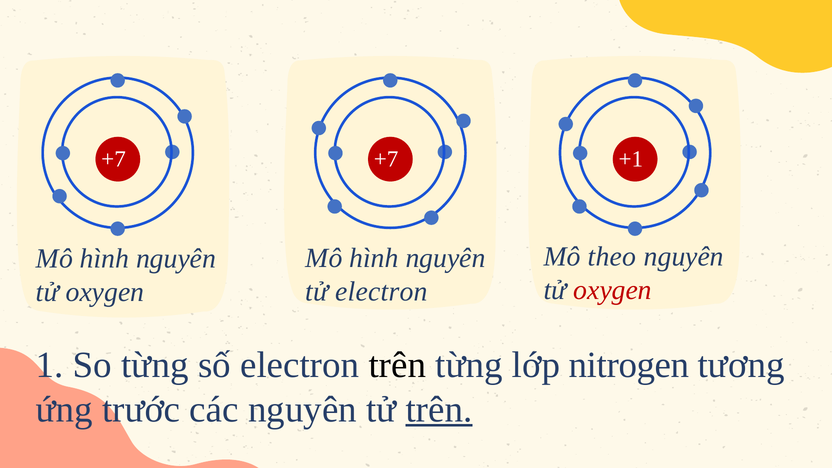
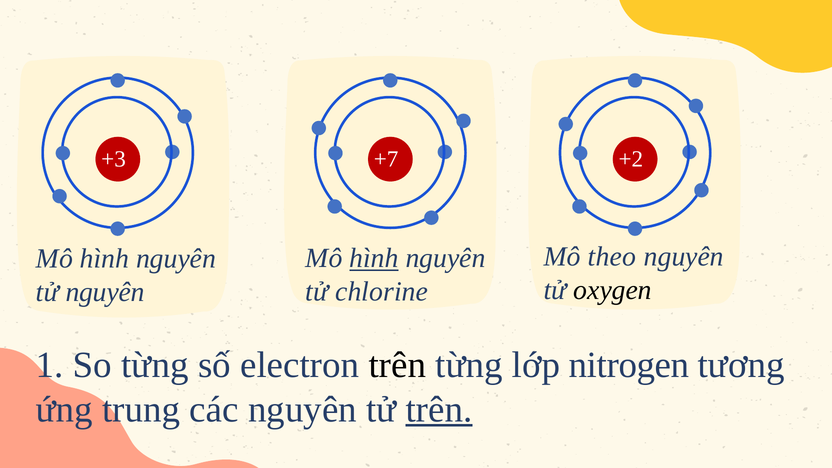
+7 at (114, 159): +7 -> +3
+1: +1 -> +2
hình at (374, 258) underline: none -> present
oxygen at (613, 290) colour: red -> black
tử electron: electron -> chlorine
oxygen at (105, 292): oxygen -> nguyên
trước: trước -> trung
